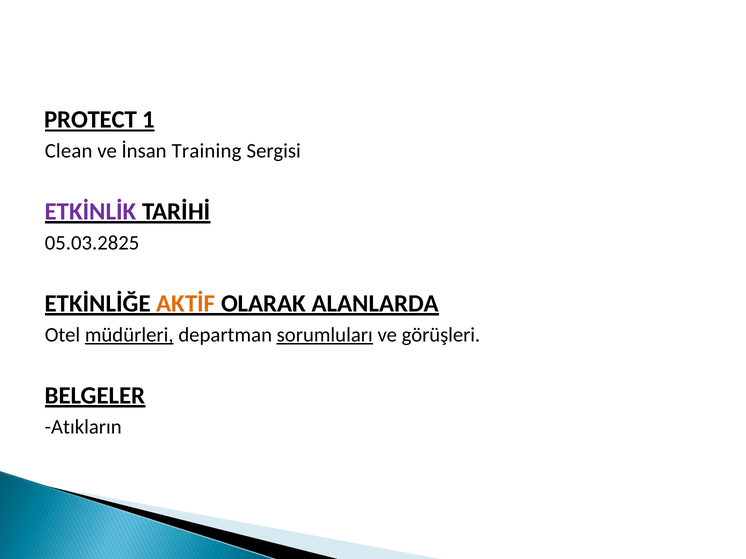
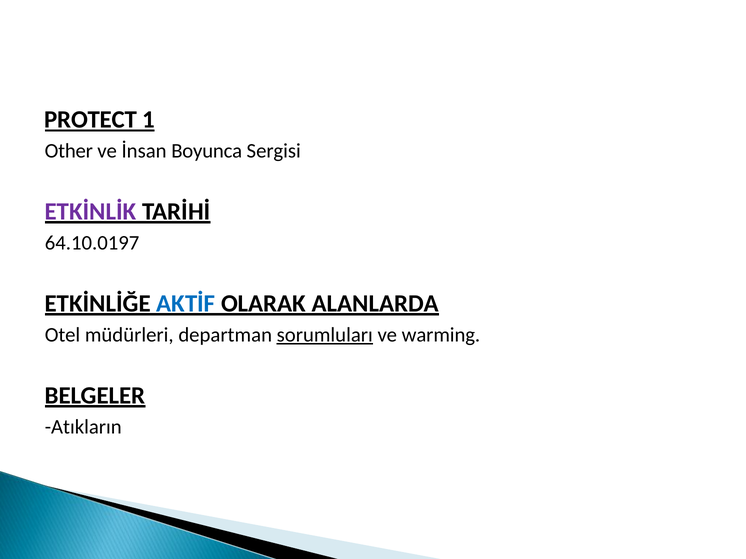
Clean: Clean -> Other
Training: Training -> Boyunca
05.03.2825: 05.03.2825 -> 64.10.0197
AKTİF colour: orange -> blue
müdürleri underline: present -> none
görüşleri: görüşleri -> warming
